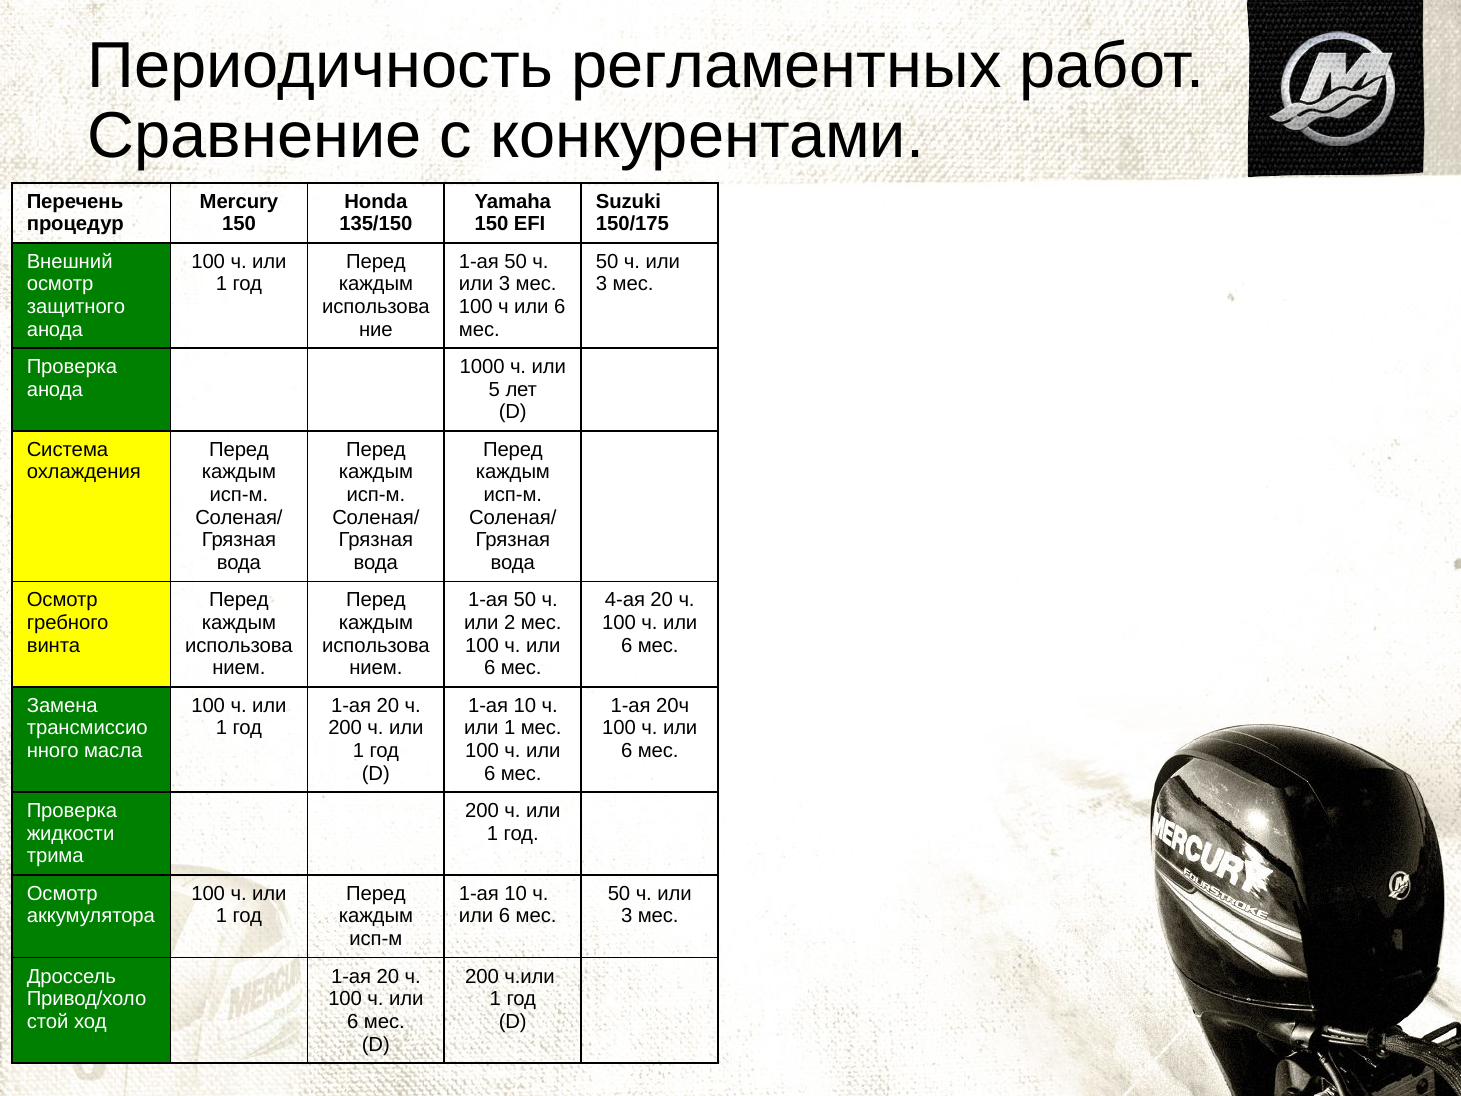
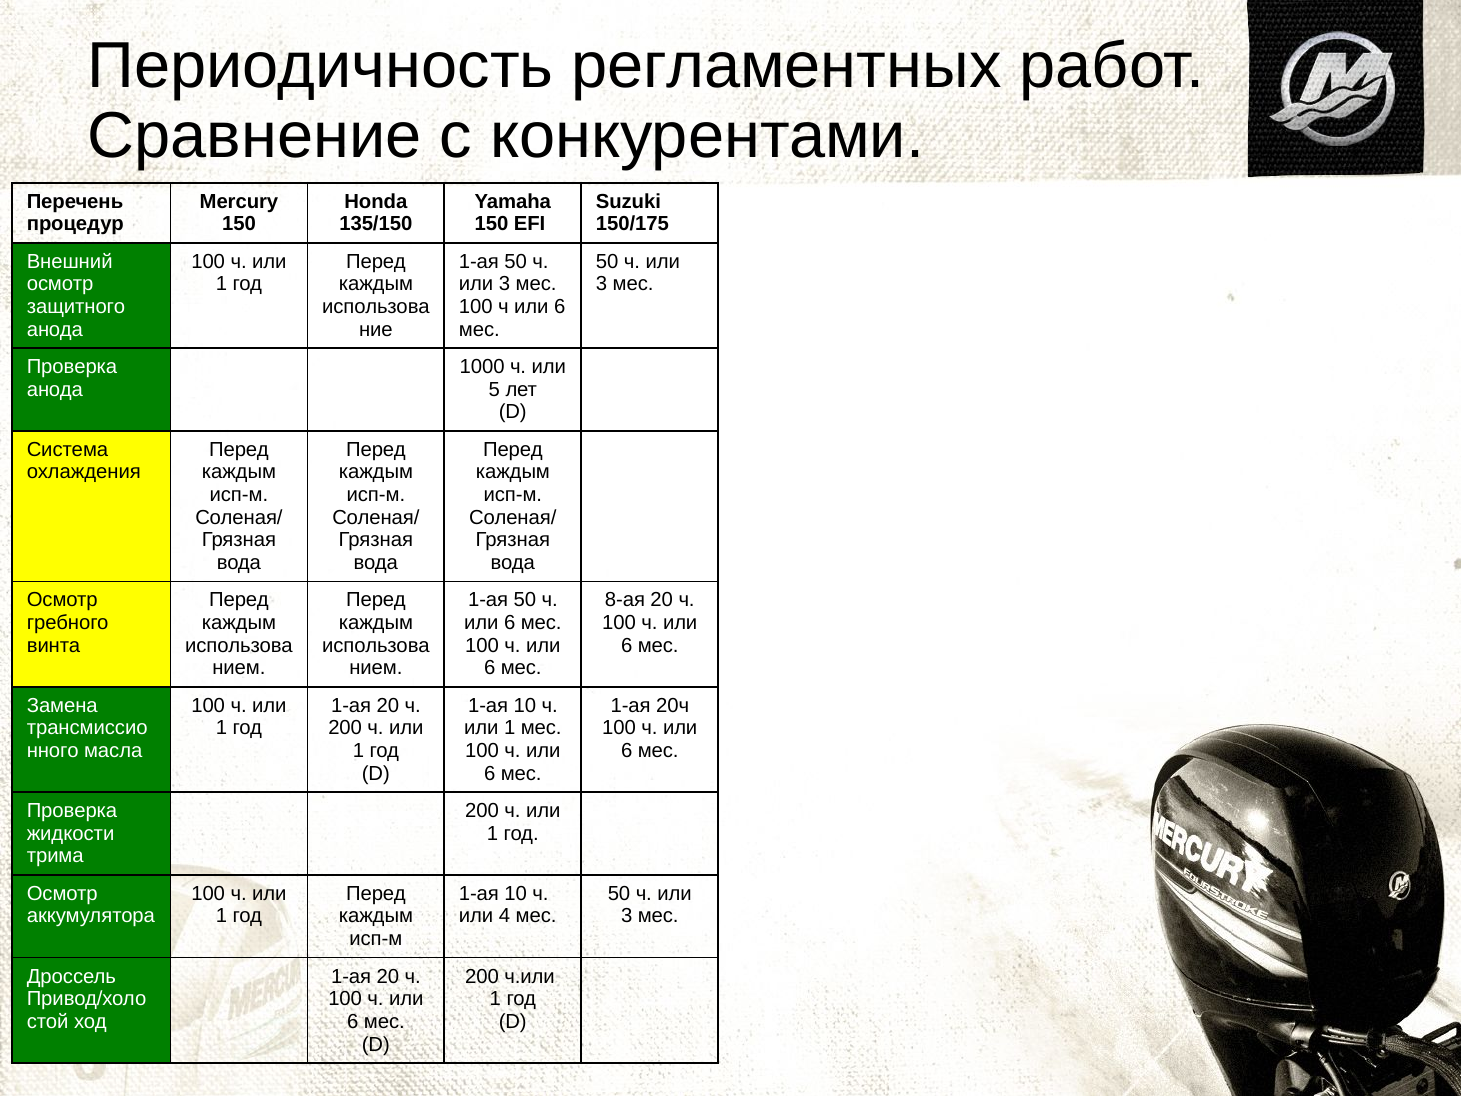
4-ая: 4-ая -> 8-ая
2 at (510, 623): 2 -> 6
6 at (505, 916): 6 -> 4
